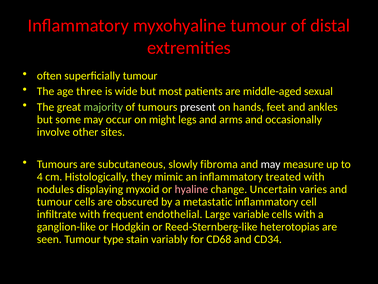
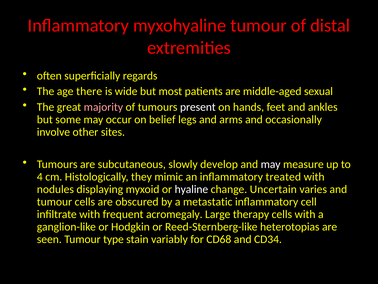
superficially tumour: tumour -> regards
three: three -> there
majority colour: light green -> pink
might: might -> belief
fibroma: fibroma -> develop
hyaline colour: pink -> white
endothelial: endothelial -> acromegaly
variable: variable -> therapy
